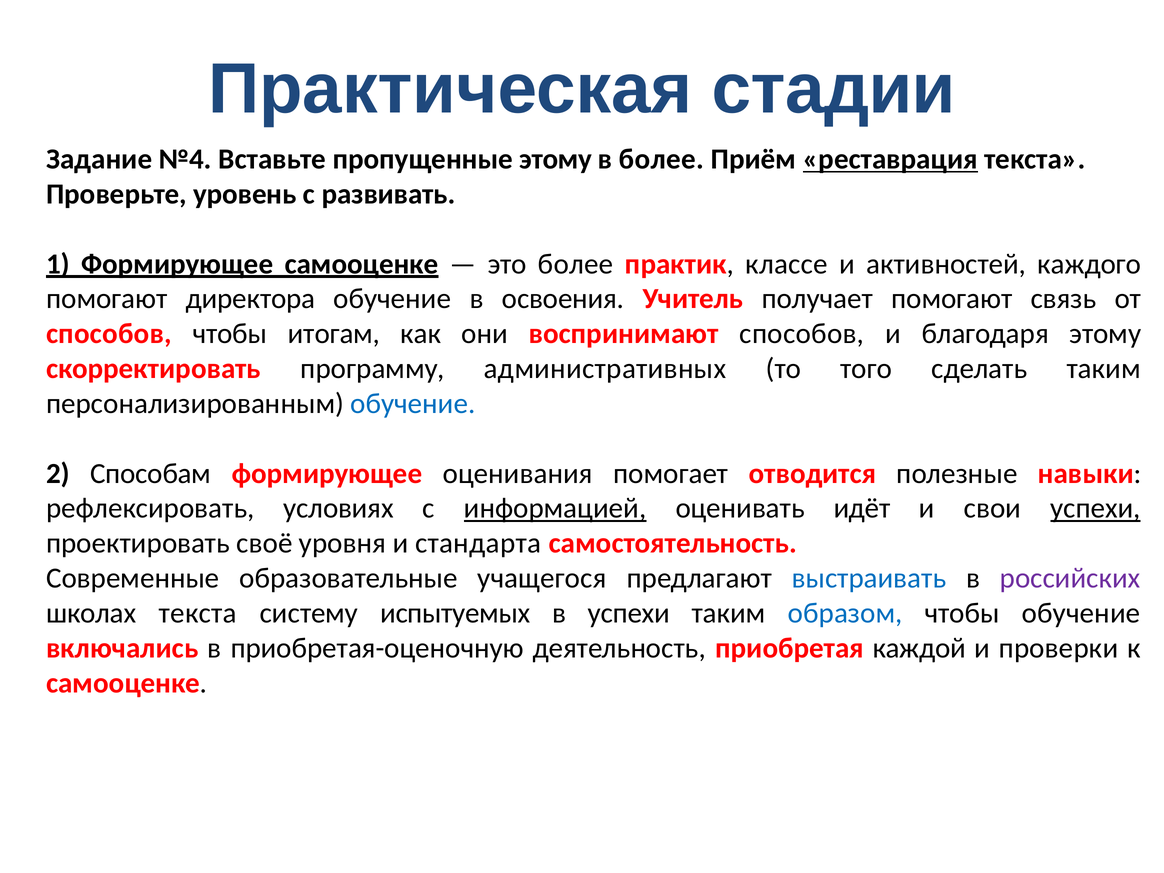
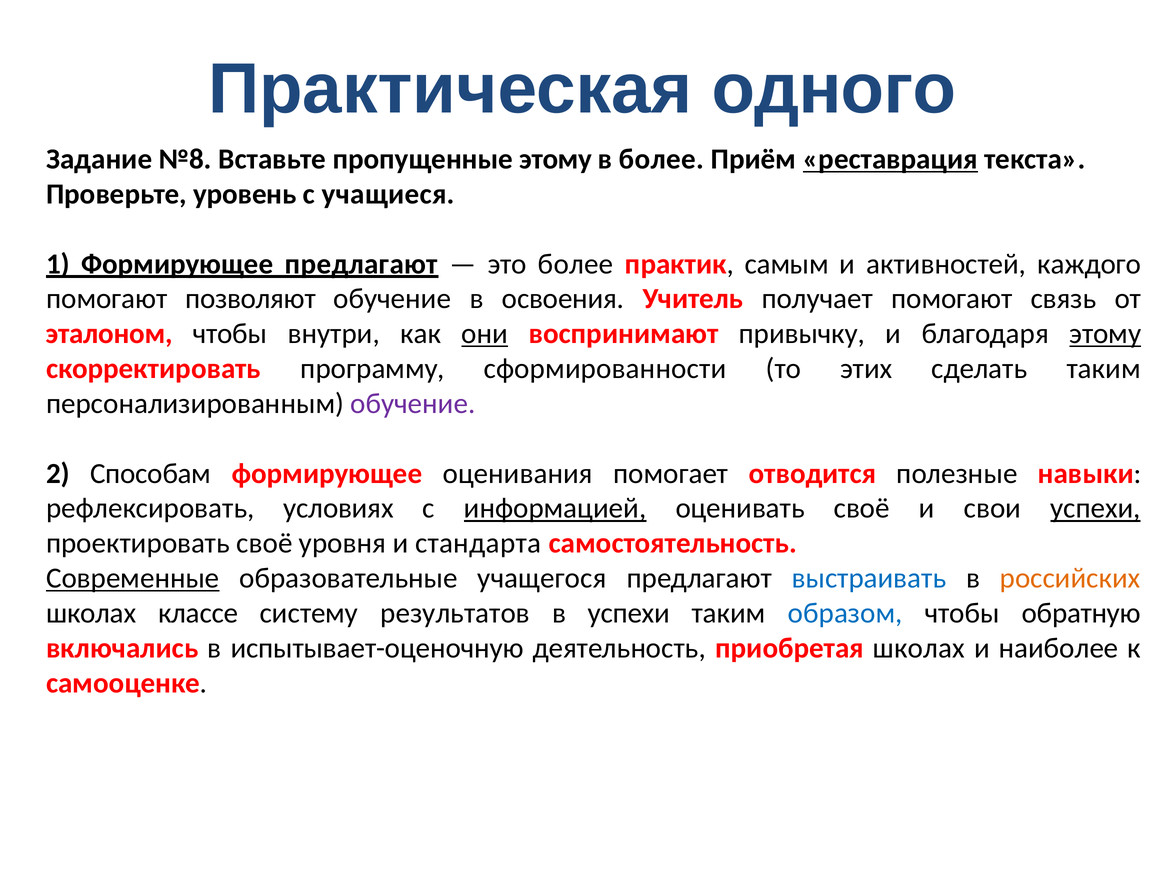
стадии: стадии -> одного
№4: №4 -> №8
развивать: развивать -> учащиеся
Формирующее самооценке: самооценке -> предлагают
классе: классе -> самым
директора: директора -> позволяют
способов at (109, 334): способов -> эталоном
итогам: итогам -> внутри
они underline: none -> present
воспринимают способов: способов -> привычку
этому at (1105, 334) underline: none -> present
административных: административных -> сформированности
того: того -> этих
обучение at (413, 404) colour: blue -> purple
оценивать идёт: идёт -> своё
Современные underline: none -> present
российских colour: purple -> orange
школах текста: текста -> классе
испытуемых: испытуемых -> результатов
чтобы обучение: обучение -> обратную
приобретая-оценочную: приобретая-оценочную -> испытывает-оценочную
приобретая каждой: каждой -> школах
проверки: проверки -> наиболее
